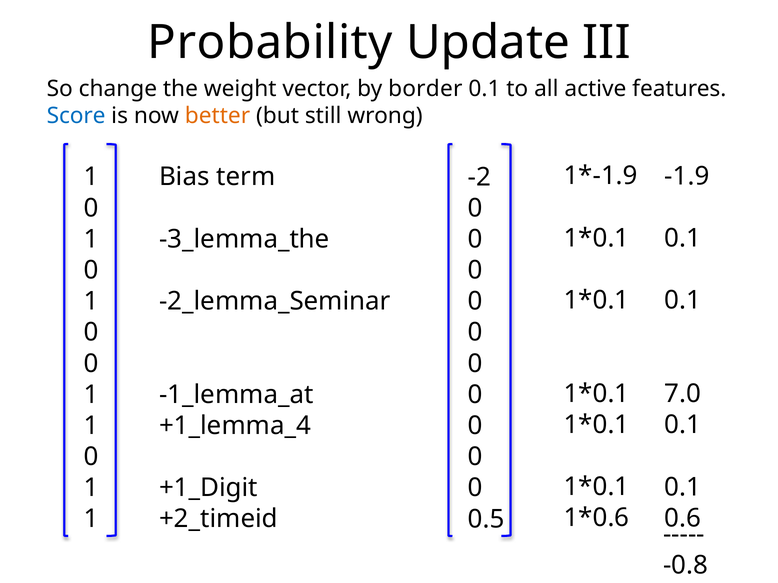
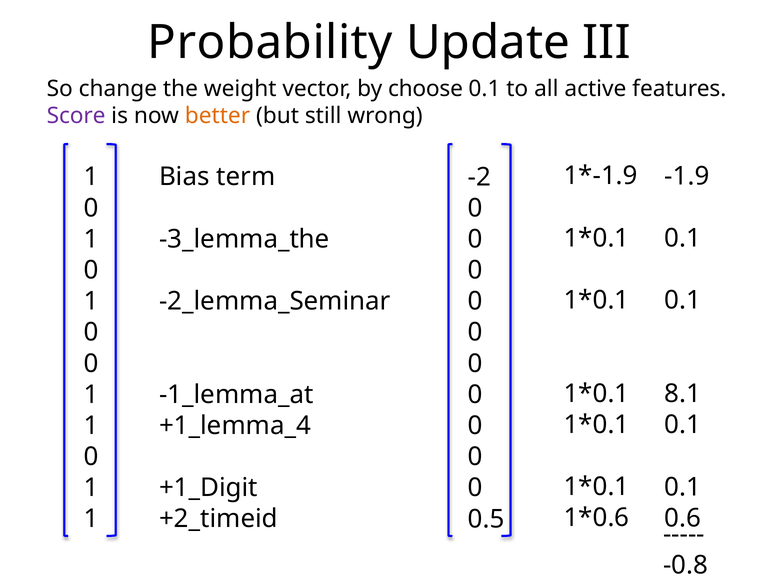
border: border -> choose
Score colour: blue -> purple
7.0: 7.0 -> 8.1
